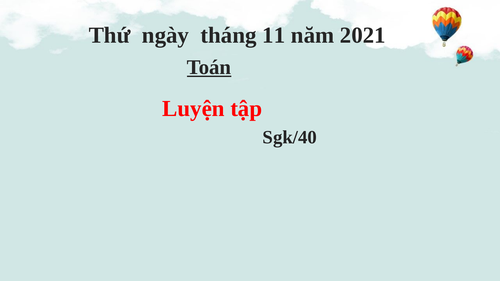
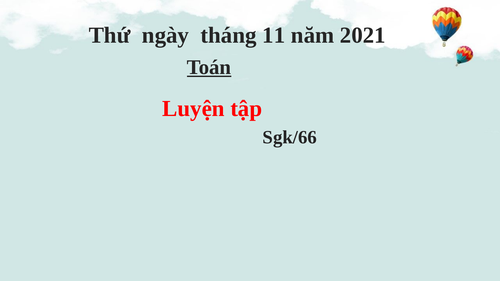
Sgk/40: Sgk/40 -> Sgk/66
